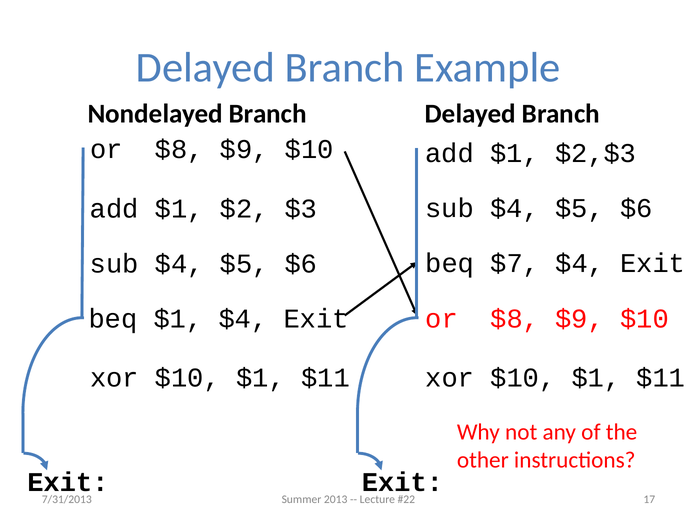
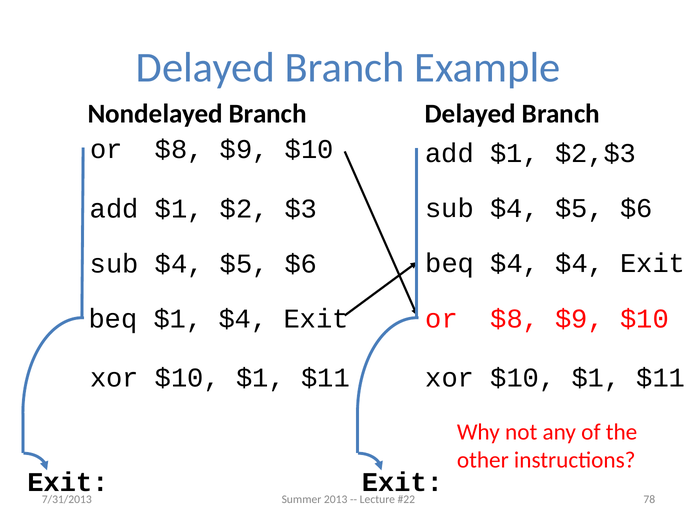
beq $7: $7 -> $4
17: 17 -> 78
